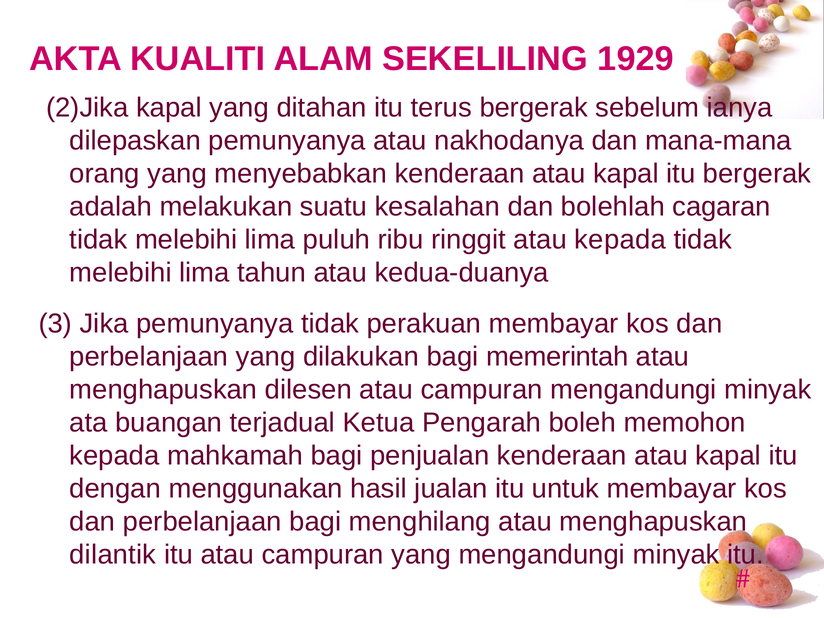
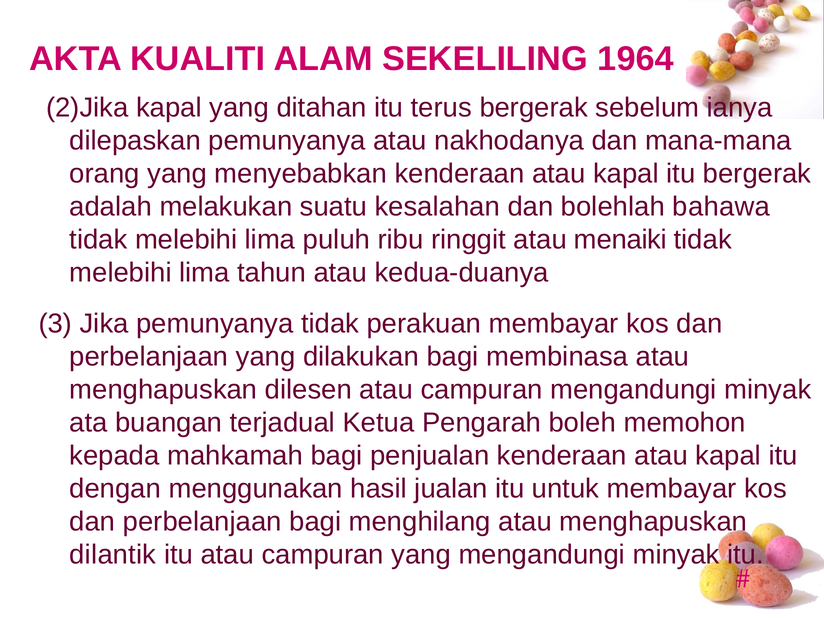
1929: 1929 -> 1964
cagaran: cagaran -> bahawa
atau kepada: kepada -> menaiki
memerintah: memerintah -> membinasa
